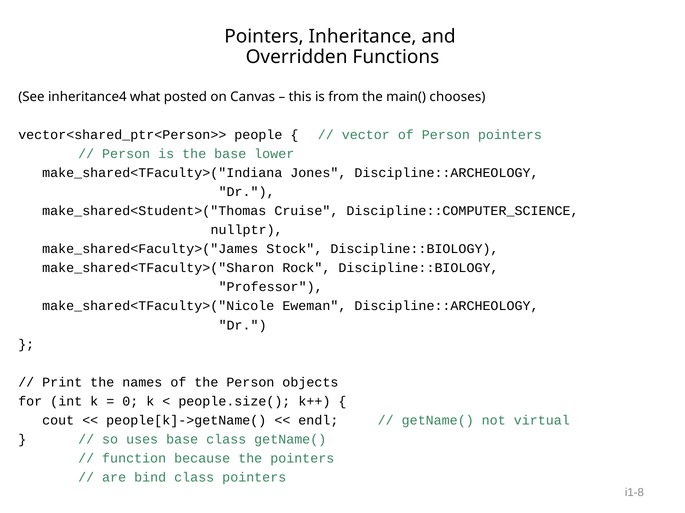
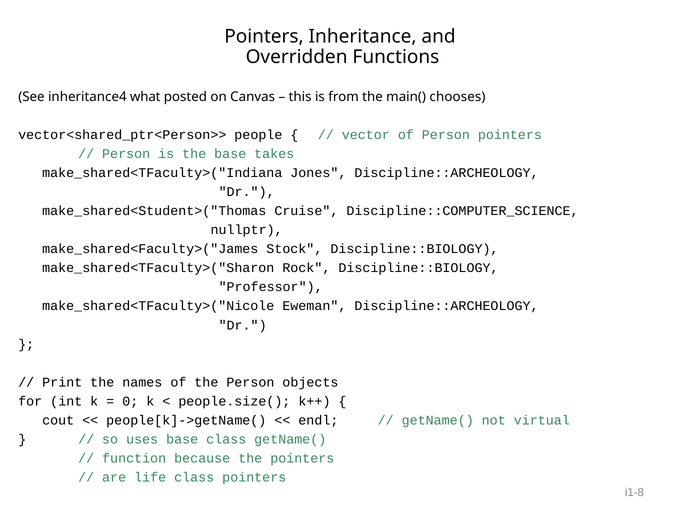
lower: lower -> takes
bind: bind -> life
